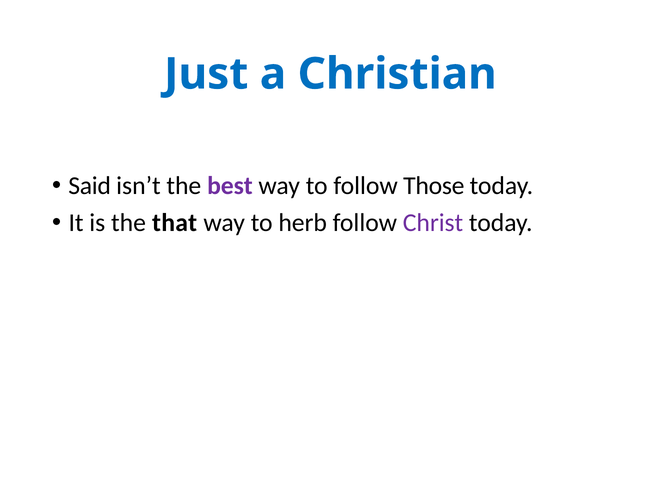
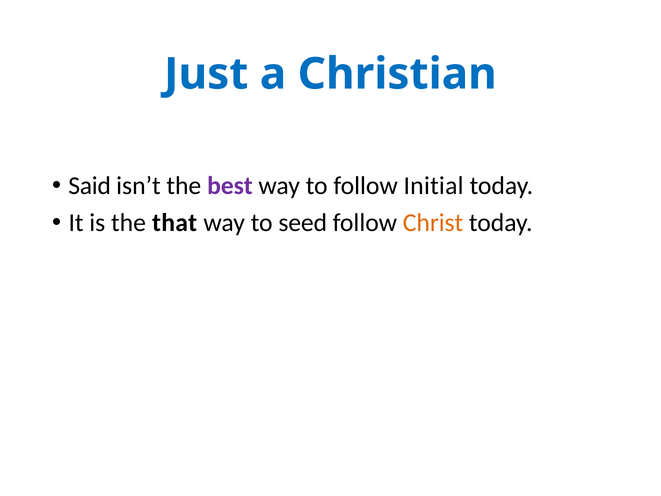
Those: Those -> Initial
herb: herb -> seed
Christ colour: purple -> orange
